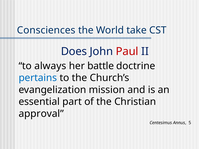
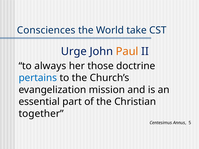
Does: Does -> Urge
Paul colour: red -> orange
battle: battle -> those
approval: approval -> together
